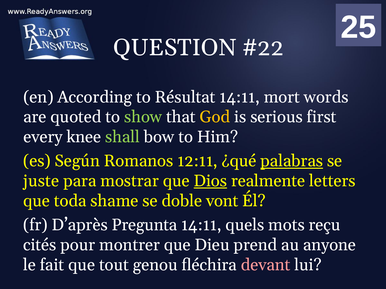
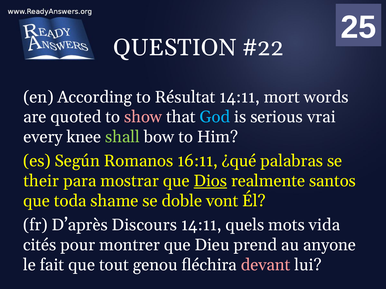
show colour: light green -> pink
God colour: yellow -> light blue
first: first -> vrai
12:11: 12:11 -> 16:11
palabras underline: present -> none
juste: juste -> their
letters: letters -> santos
Pregunta: Pregunta -> Discours
reçu: reçu -> vida
